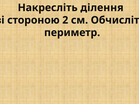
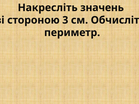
ділення: ділення -> значень
2: 2 -> 3
